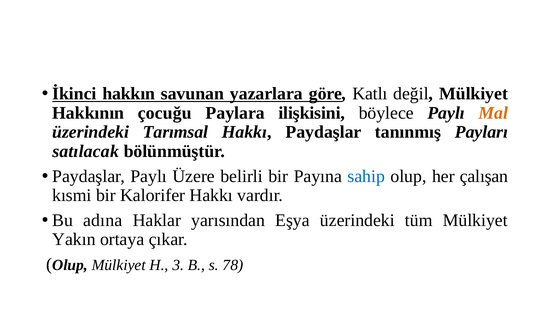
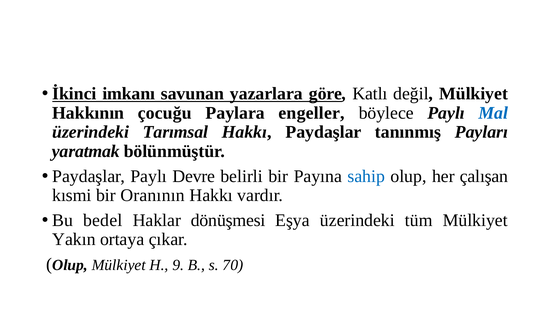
hakkın: hakkın -> imkanı
ilişkisini: ilişkisini -> engeller
Mal colour: orange -> blue
satılacak: satılacak -> yaratmak
Üzere: Üzere -> Devre
Kalorifer: Kalorifer -> Oranının
adına: adına -> bedel
yarısından: yarısından -> dönüşmesi
3: 3 -> 9
78: 78 -> 70
